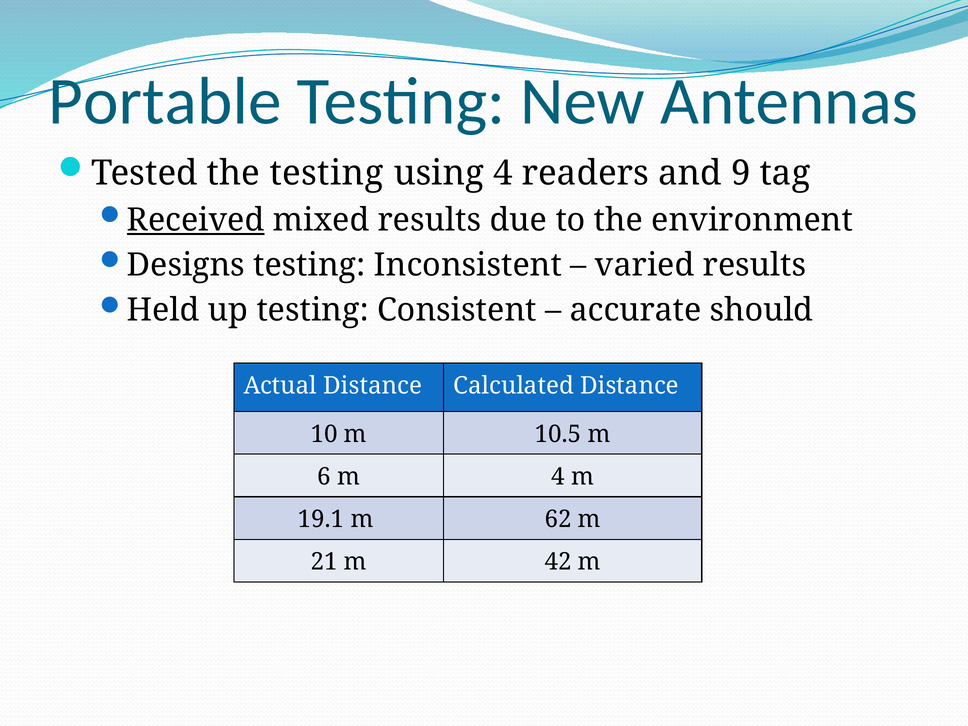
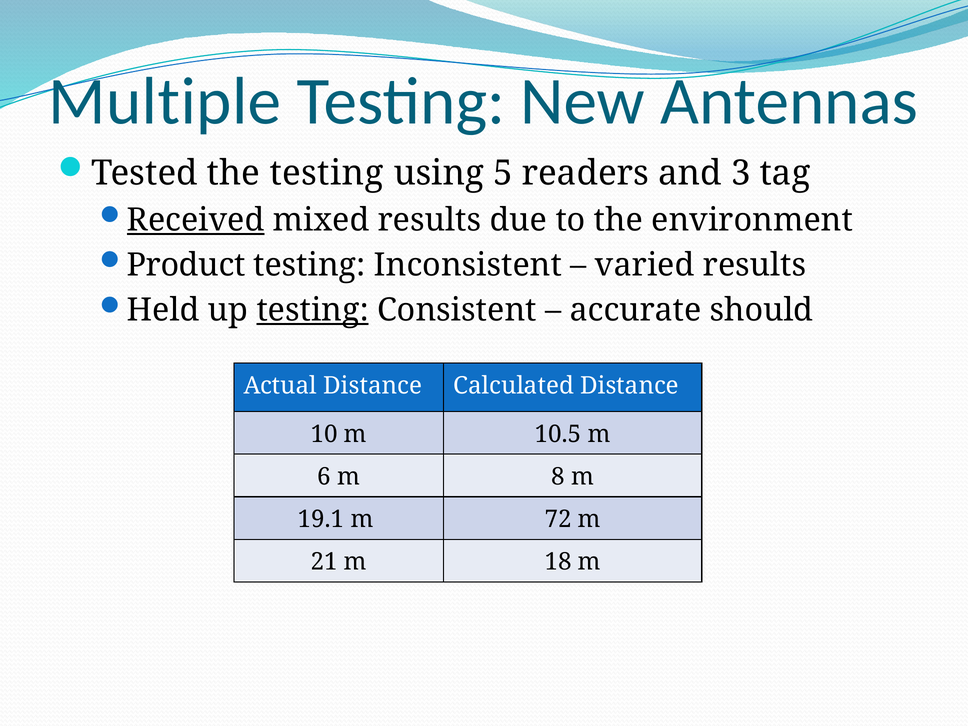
Portable: Portable -> Multiple
using 4: 4 -> 5
9: 9 -> 3
Designs: Designs -> Product
testing at (313, 310) underline: none -> present
m 4: 4 -> 8
62: 62 -> 72
42: 42 -> 18
